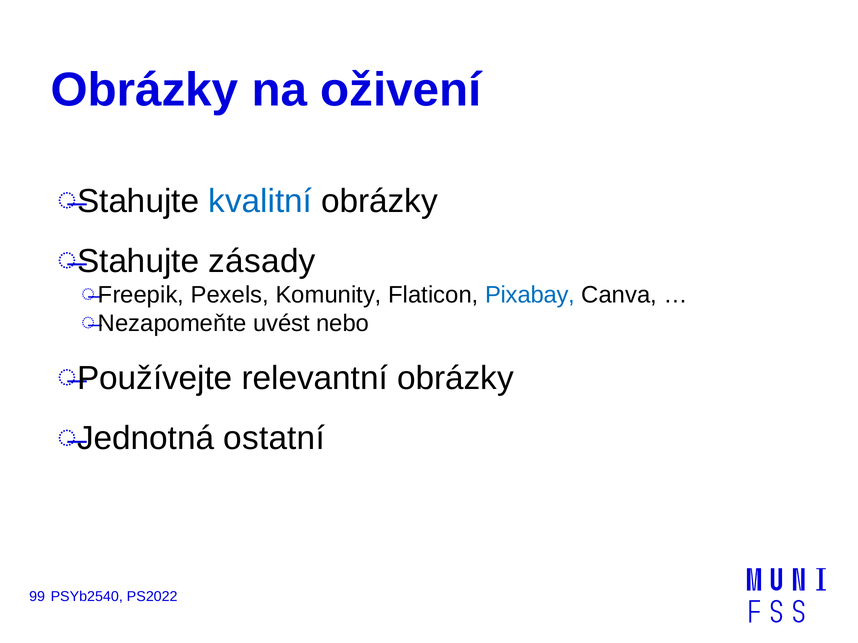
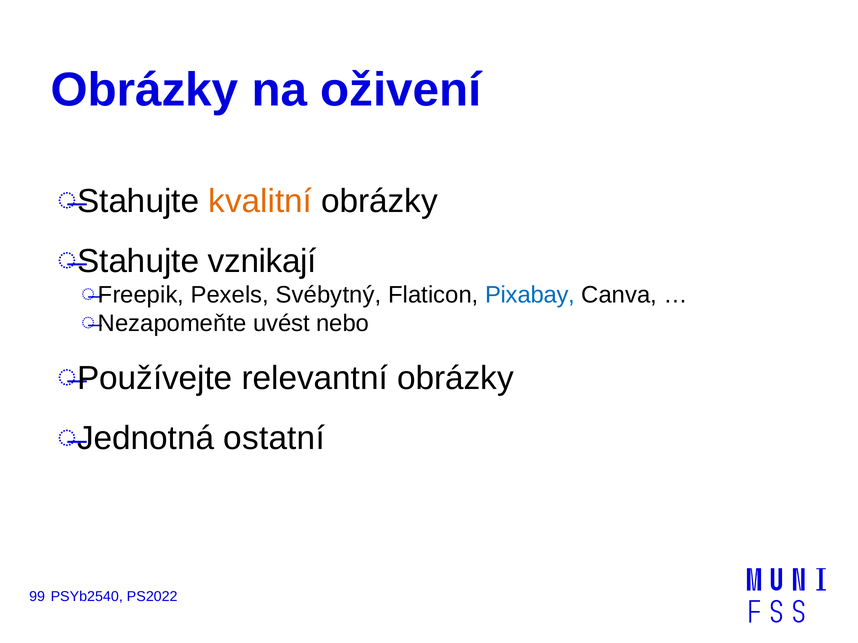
kvalitní colour: blue -> orange
zásady: zásady -> vznikají
Komunity: Komunity -> Svébytný
